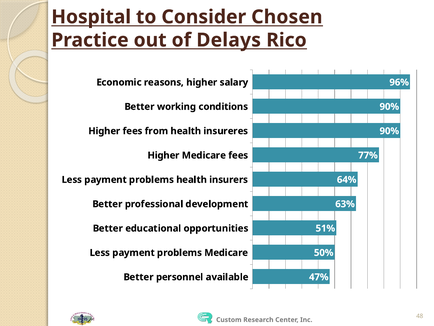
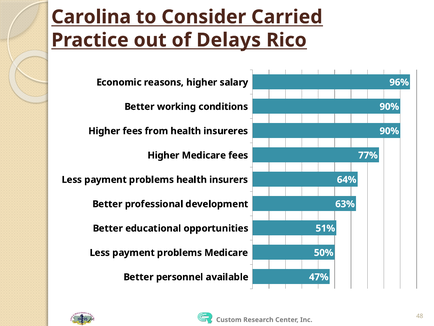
Hospital: Hospital -> Carolina
Chosen: Chosen -> Carried
